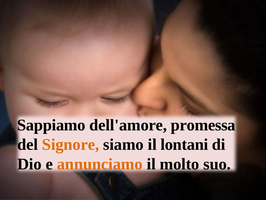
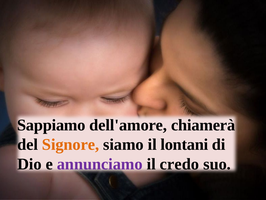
promessa: promessa -> chiamerà
annunciamo colour: orange -> purple
molto: molto -> credo
